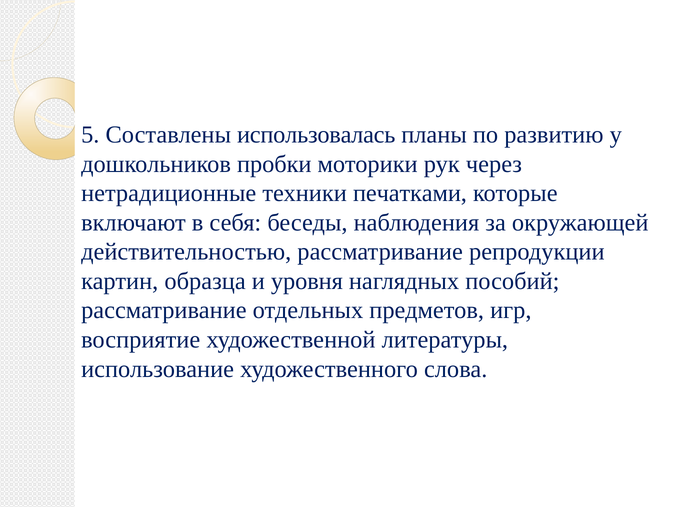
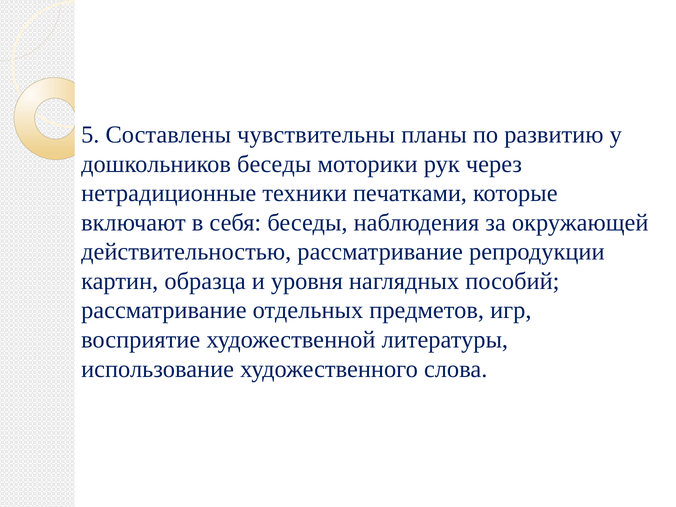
использовалась: использовалась -> чувствительны
дошкольников пробки: пробки -> беседы
